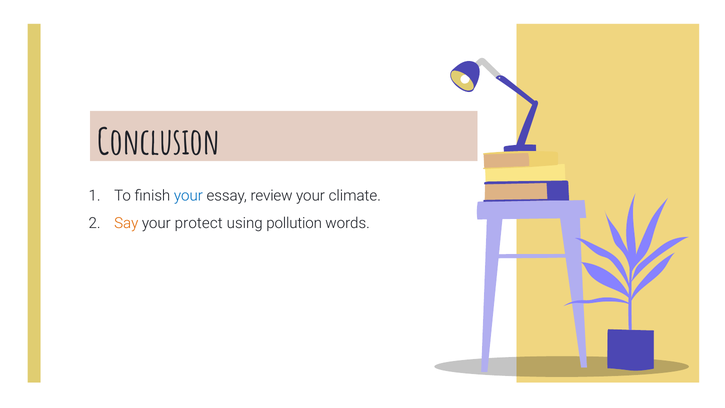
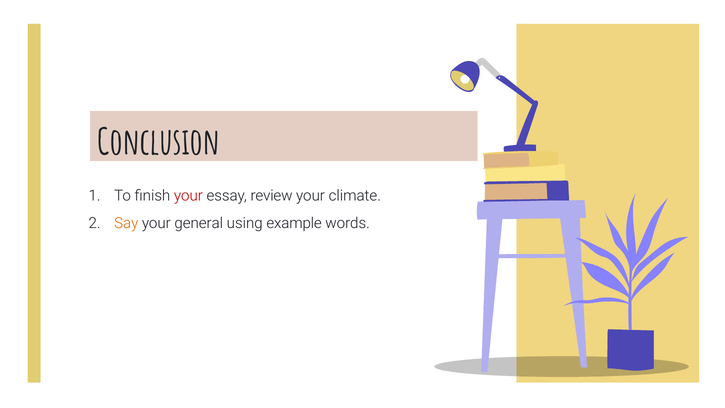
your at (188, 196) colour: blue -> red
protect: protect -> general
pollution: pollution -> example
